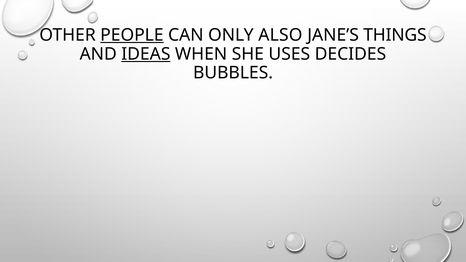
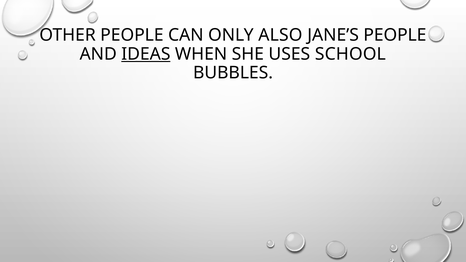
PEOPLE at (132, 35) underline: present -> none
JANE’S THINGS: THINGS -> PEOPLE
DECIDES: DECIDES -> SCHOOL
